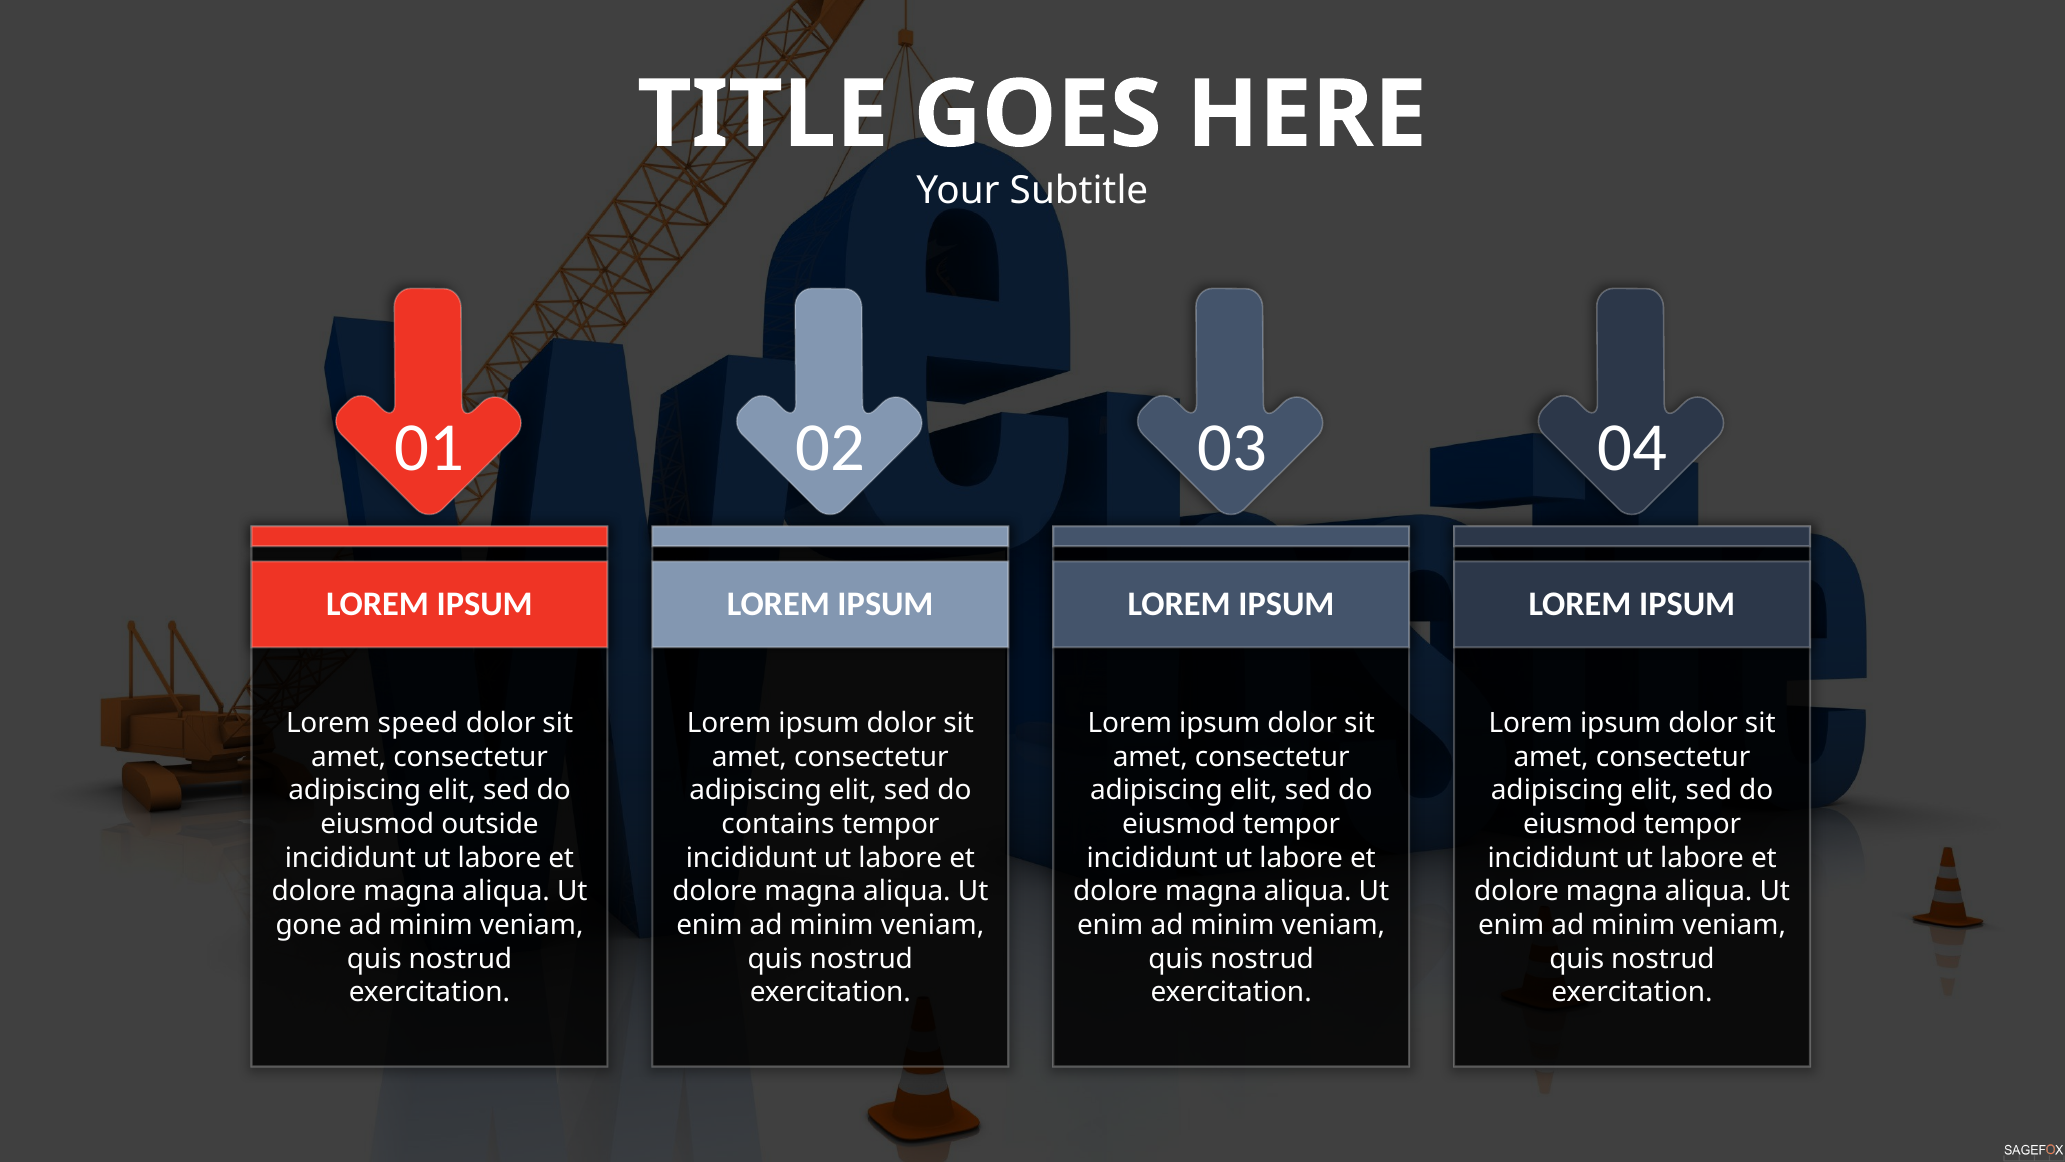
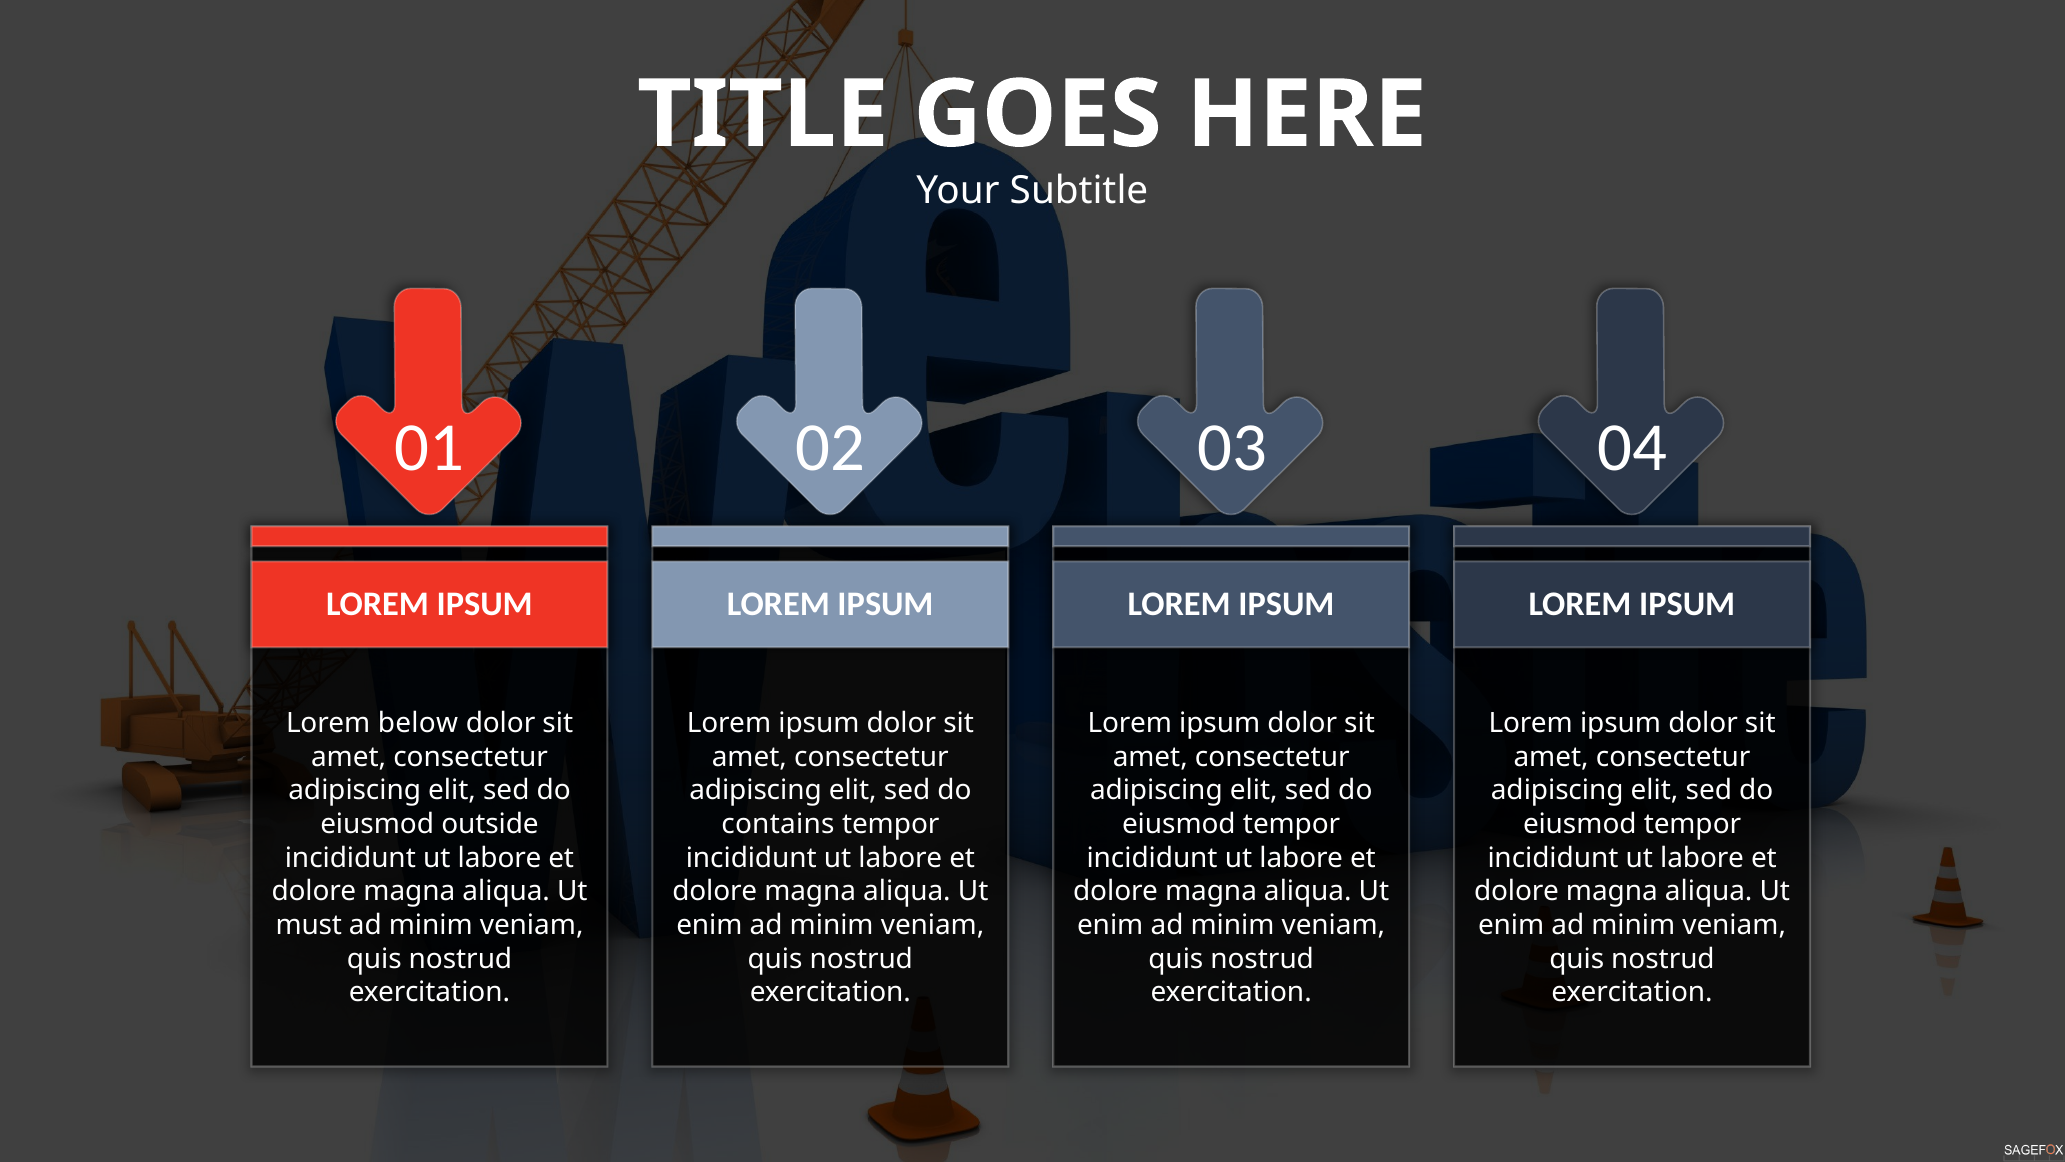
speed: speed -> below
gone: gone -> must
